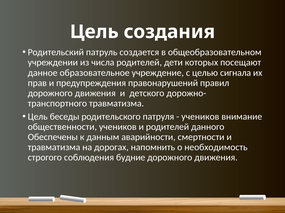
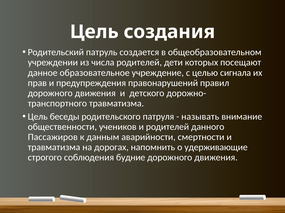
учеников at (200, 117): учеников -> называть
Обеспечены: Обеспечены -> Пассажиров
необходимость: необходимость -> удерживающие
